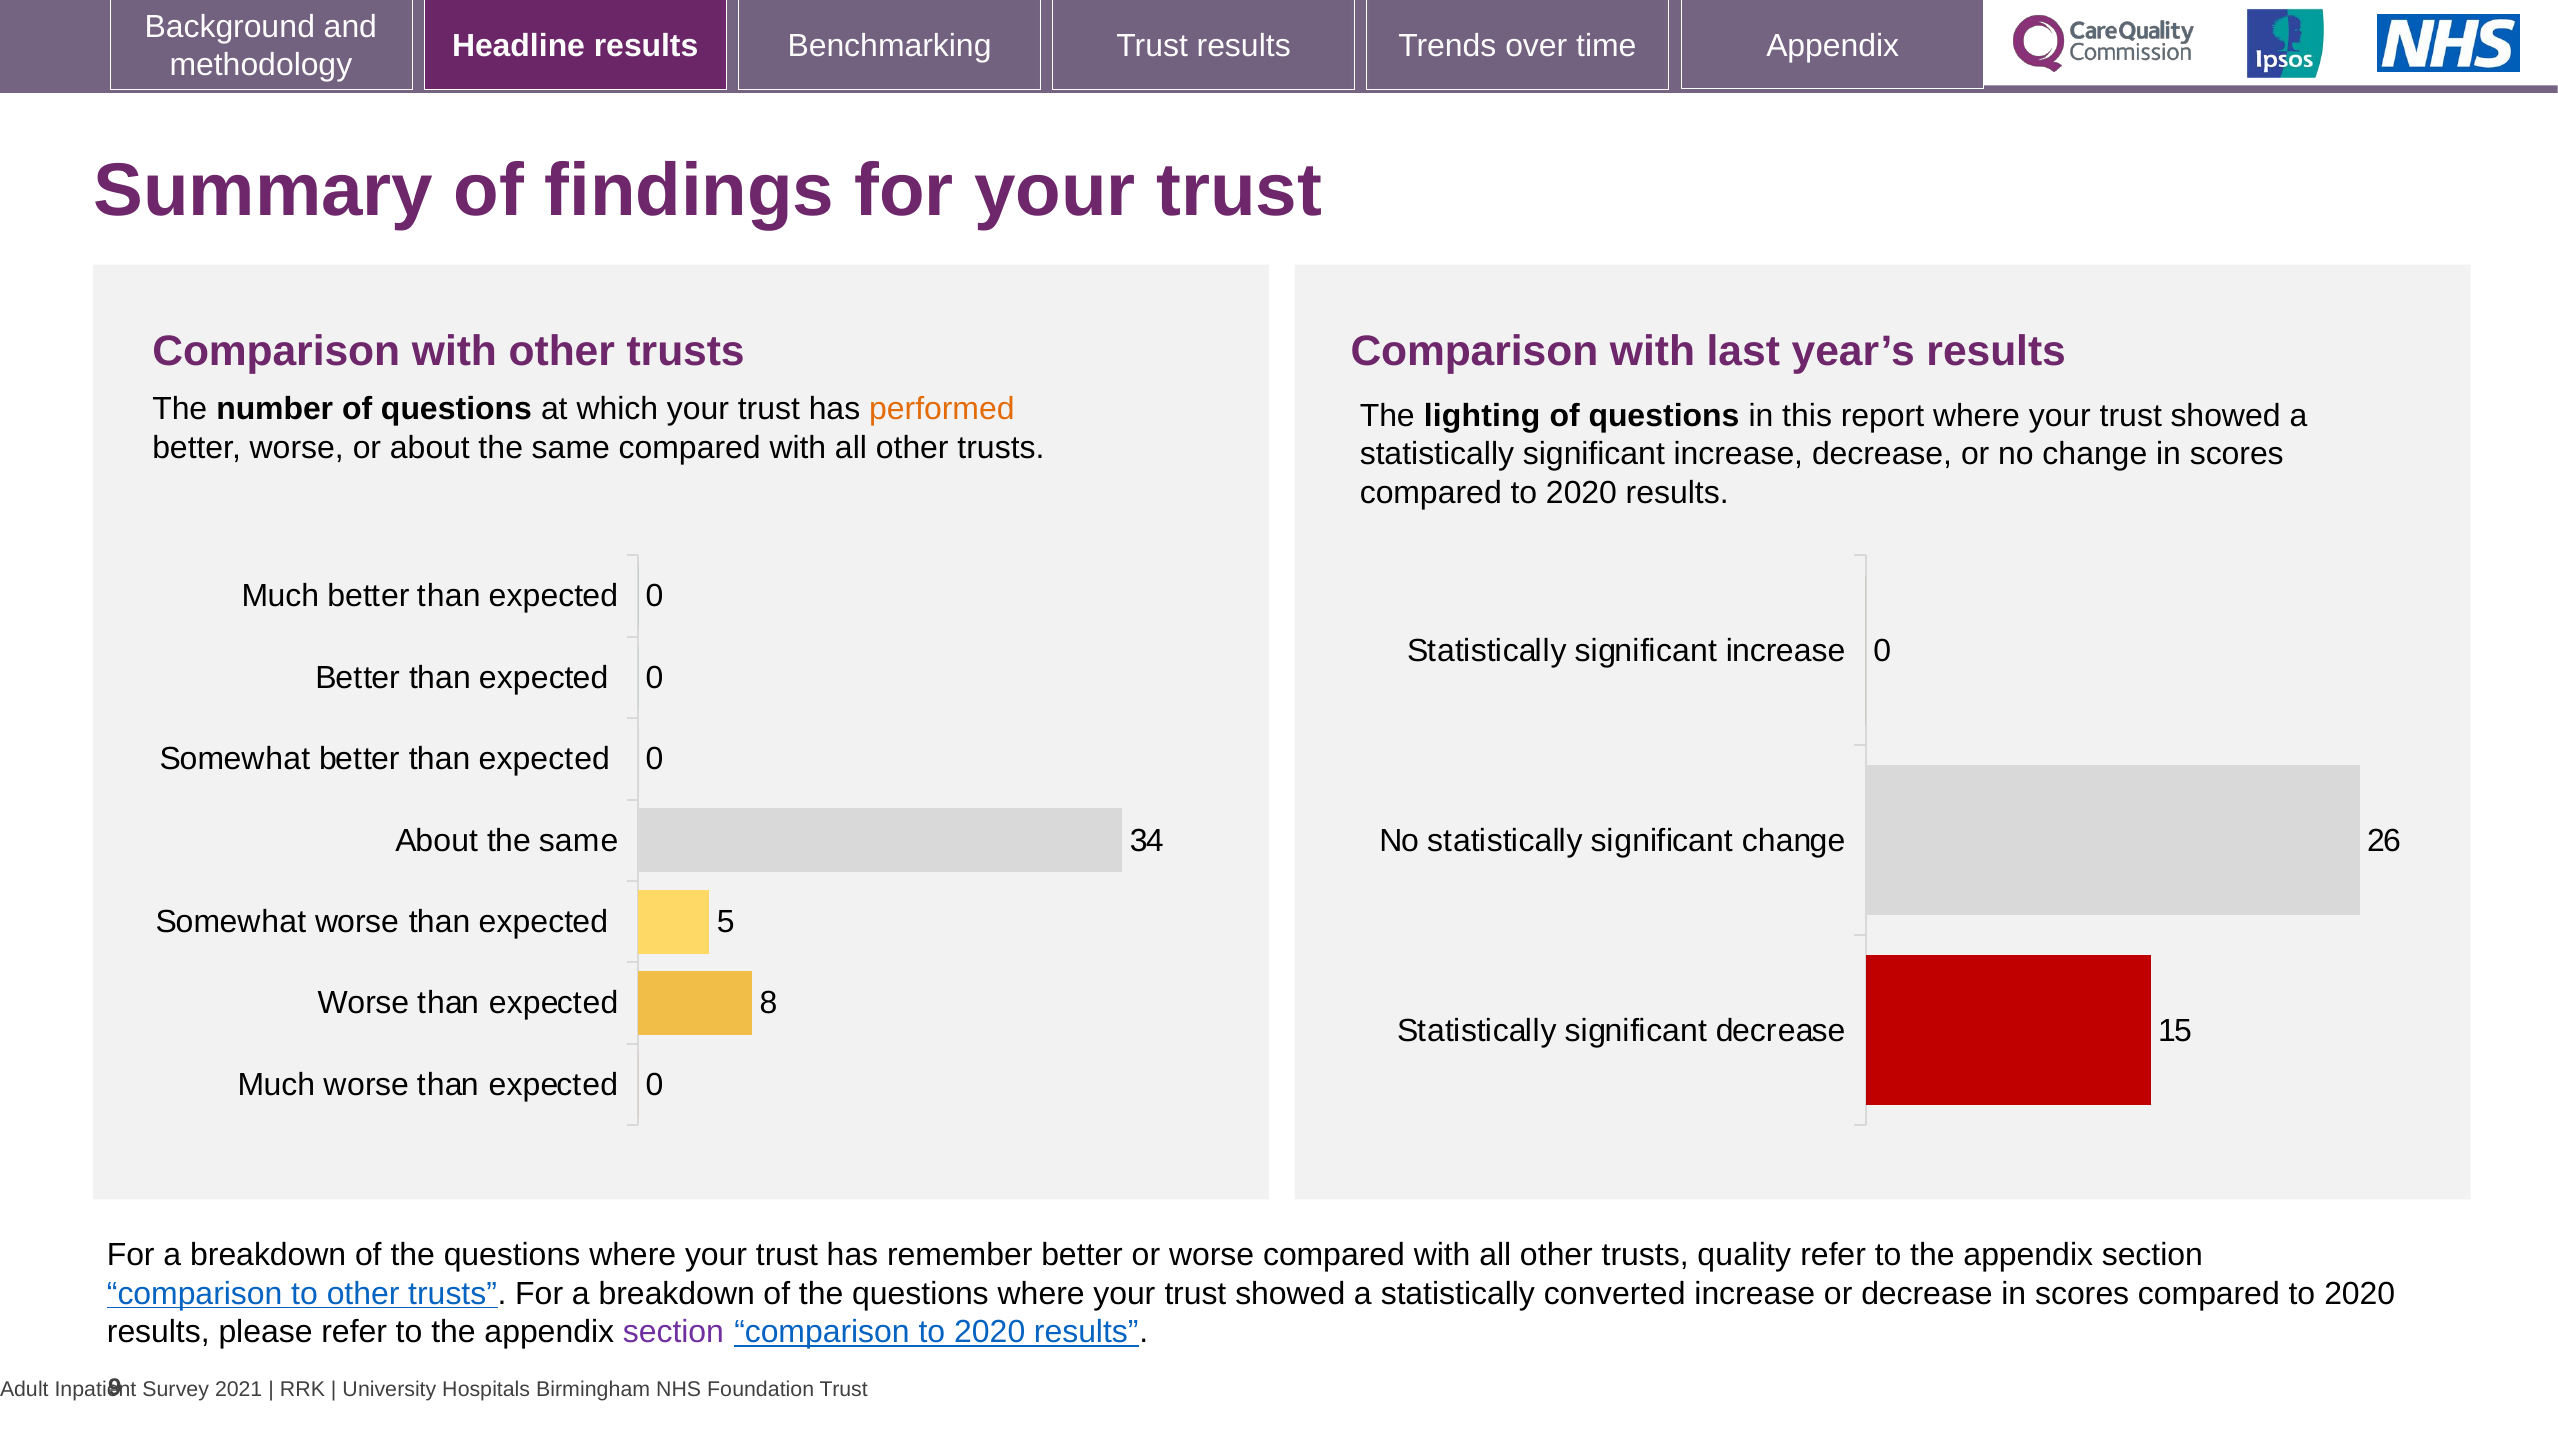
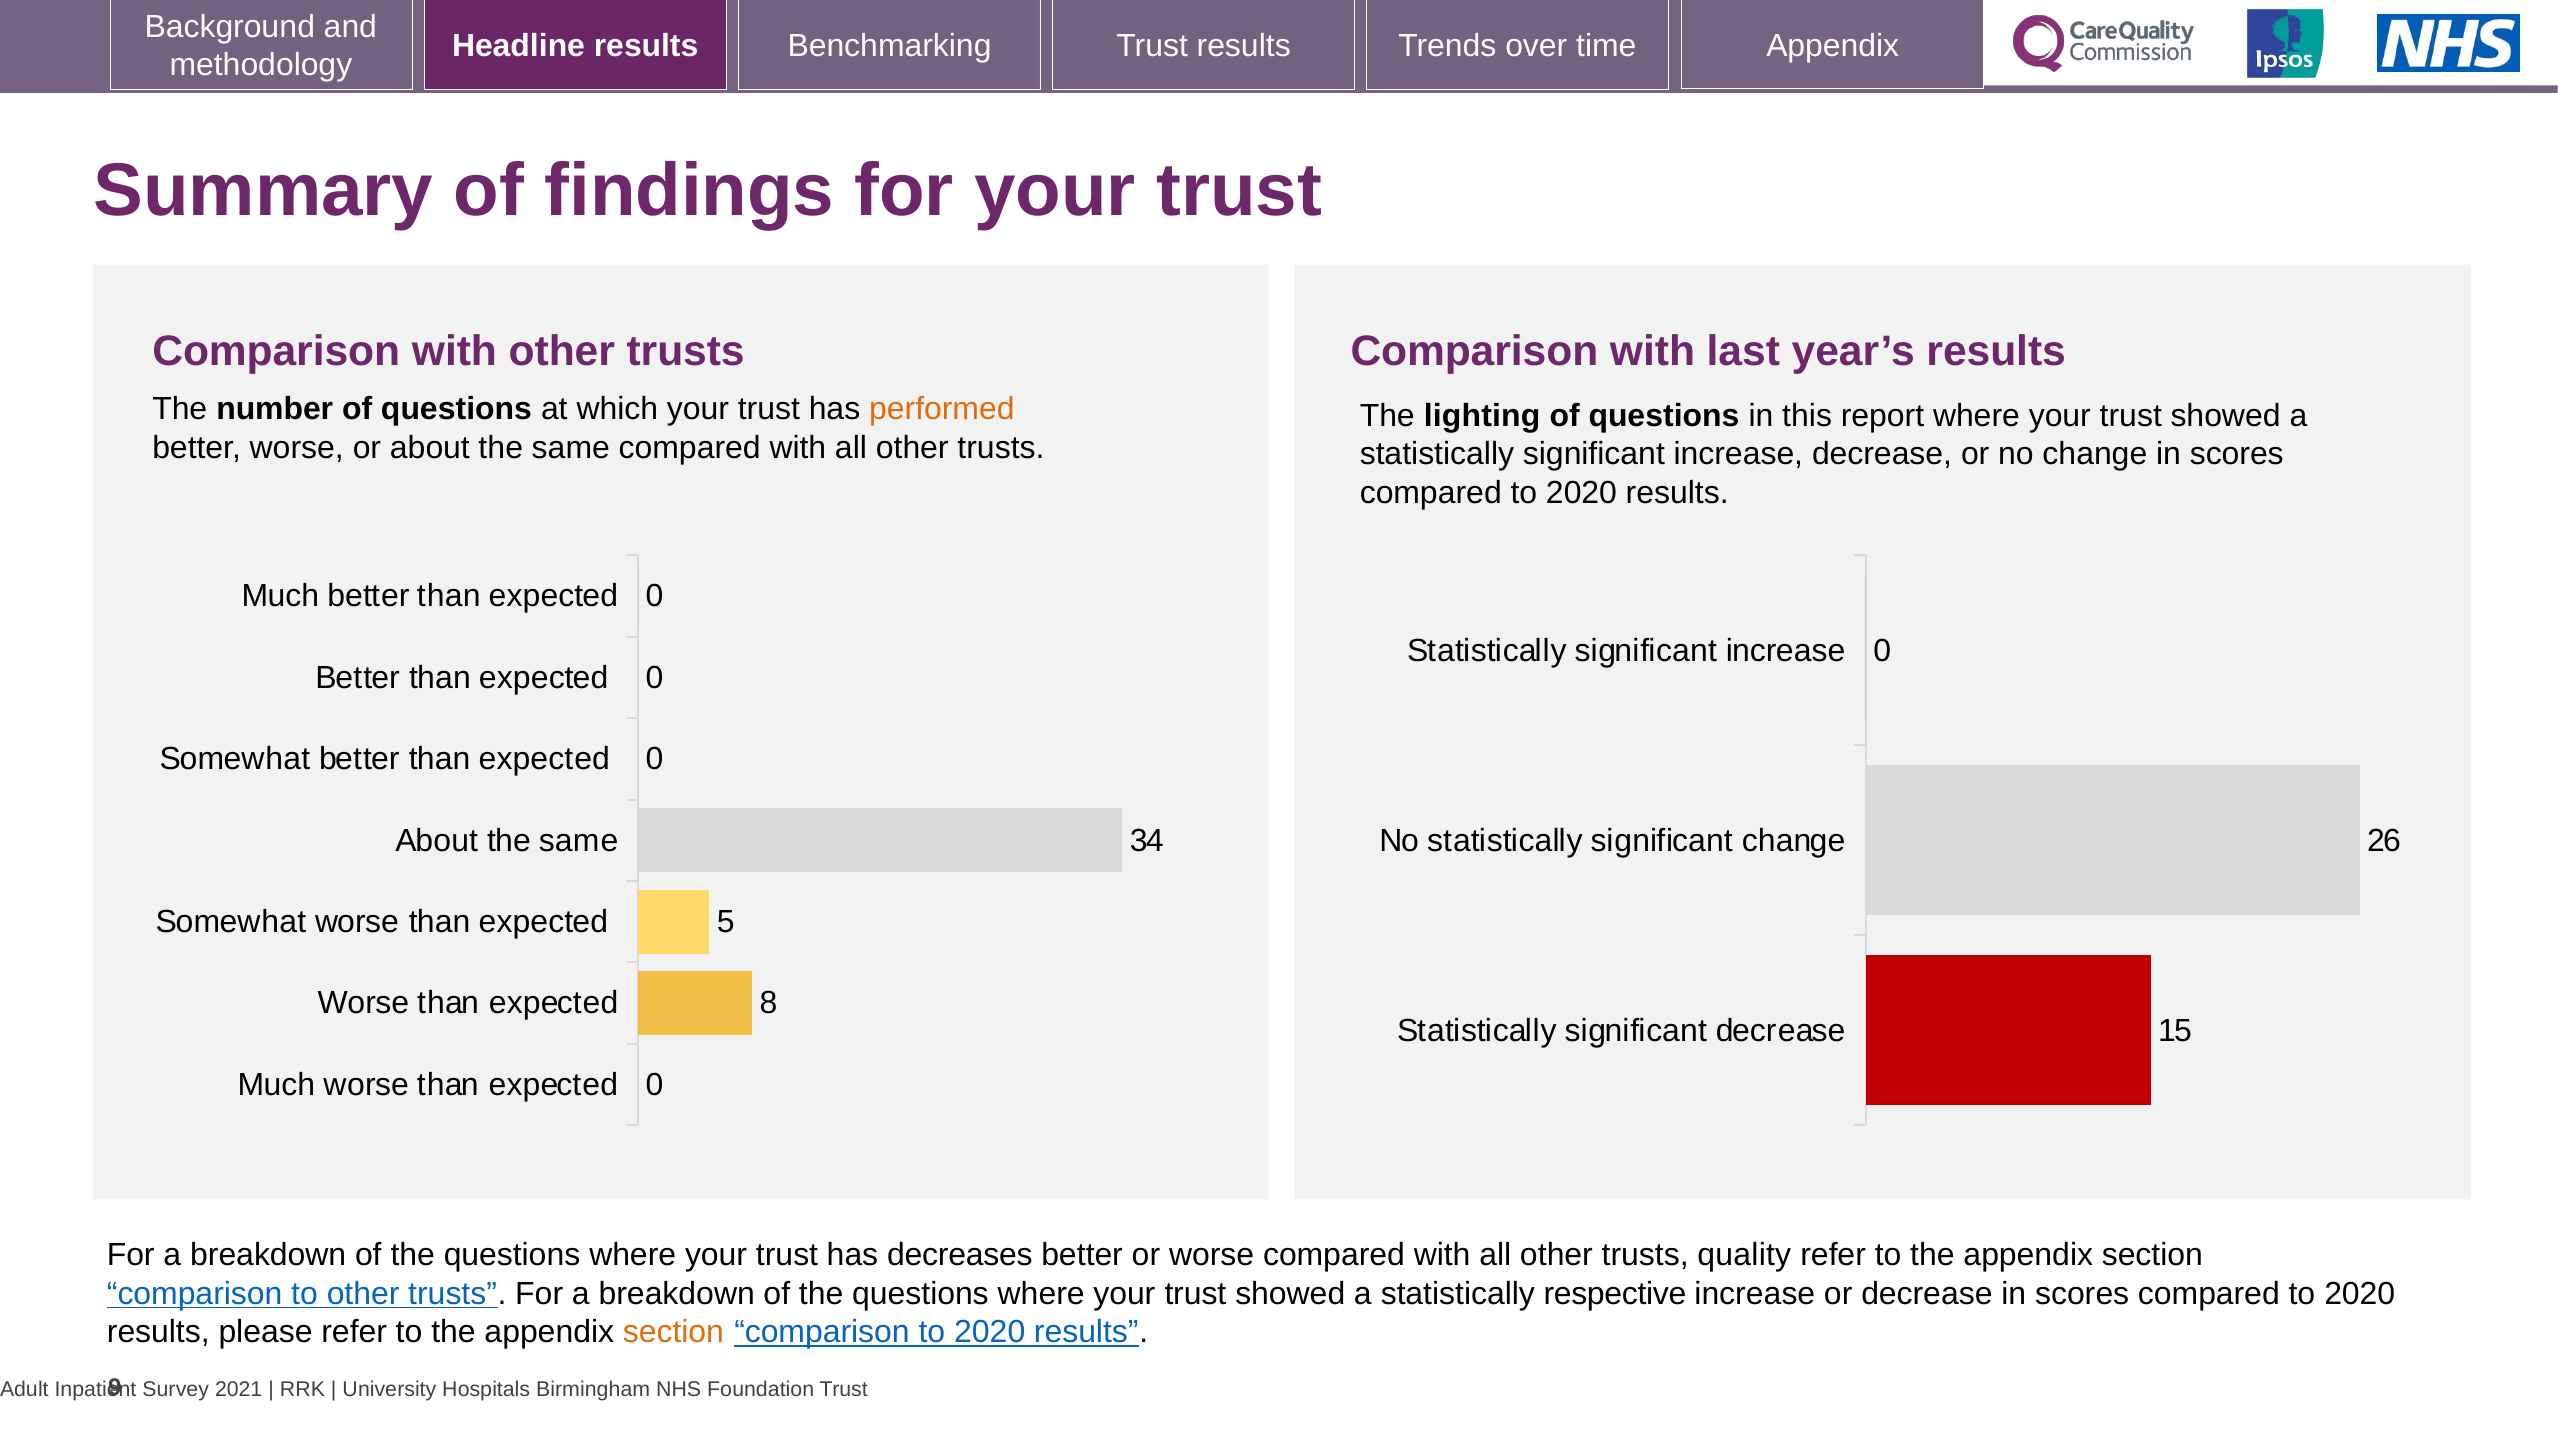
remember: remember -> decreases
converted: converted -> respective
section at (673, 1332) colour: purple -> orange
